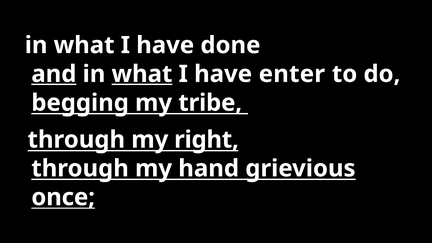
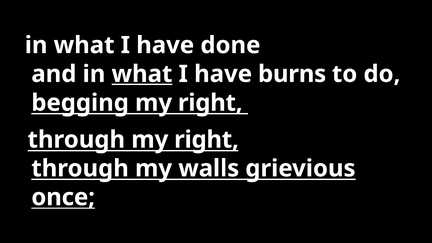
and underline: present -> none
enter: enter -> burns
tribe at (210, 103): tribe -> right
hand: hand -> walls
